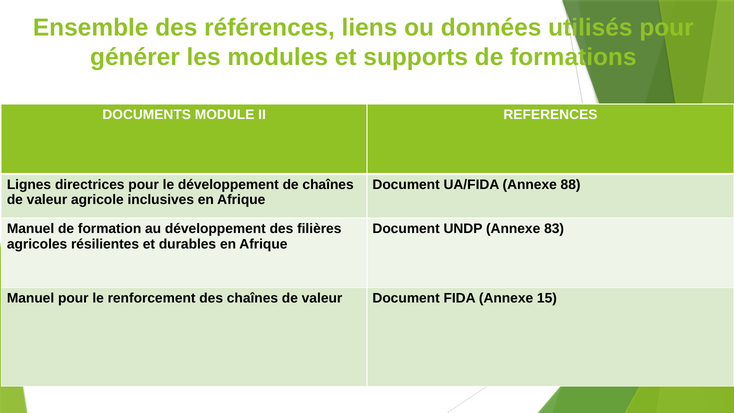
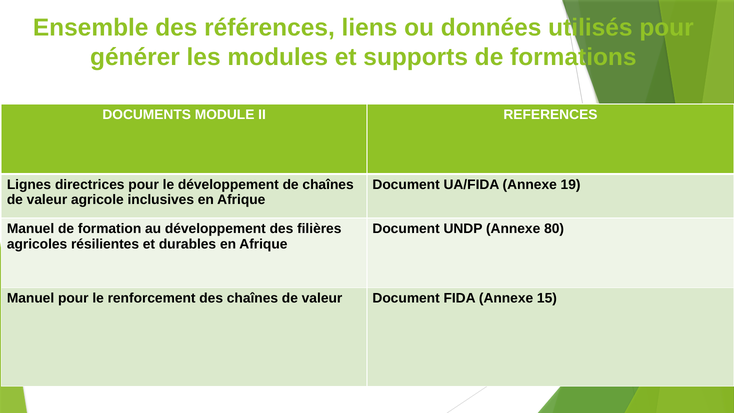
88: 88 -> 19
83: 83 -> 80
